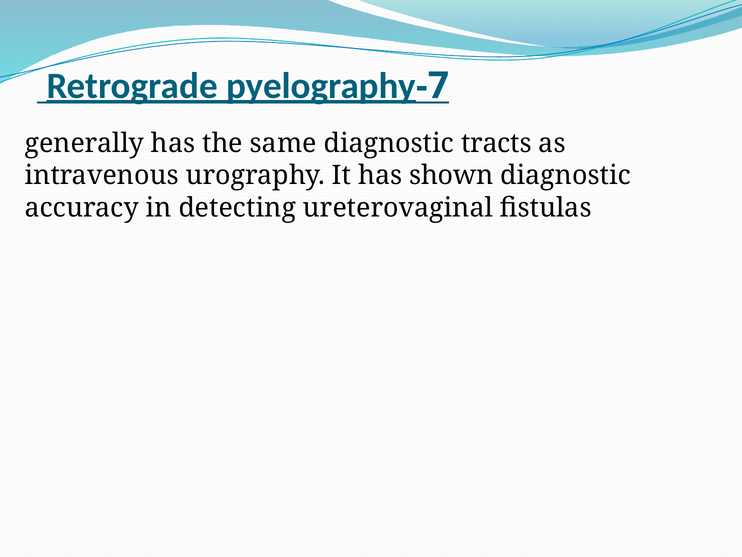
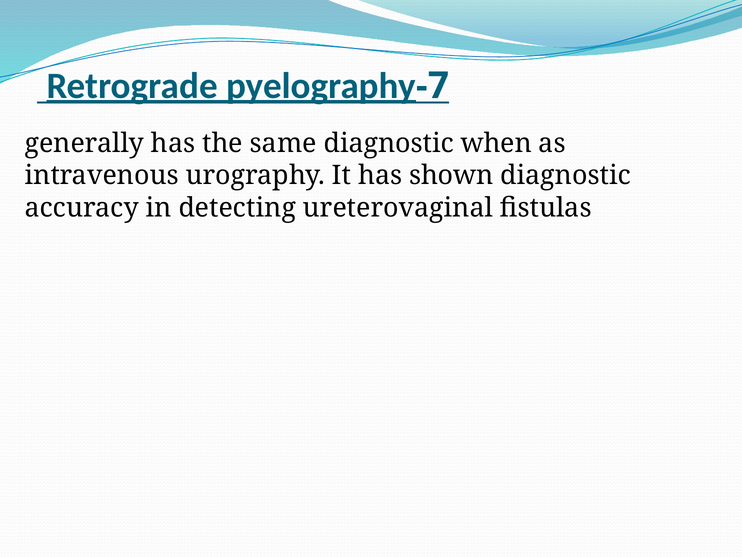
tracts: tracts -> when
